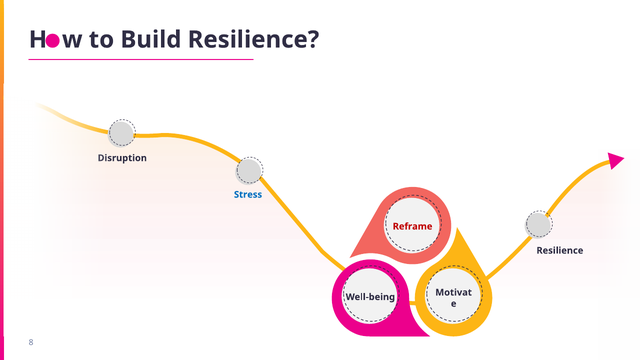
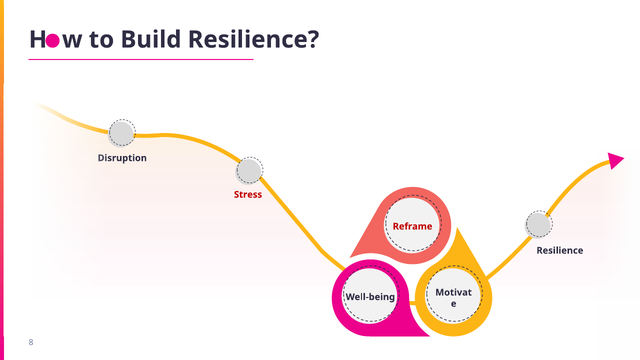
Stress colour: blue -> red
